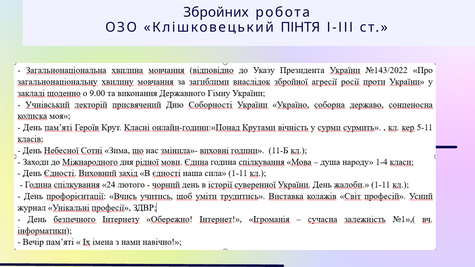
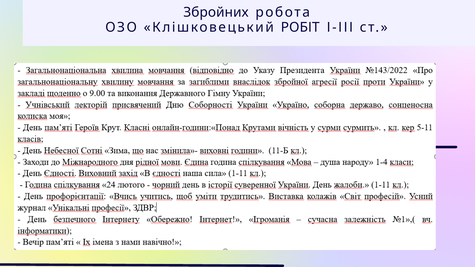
ПІНТЯ: ПІНТЯ -> РОБІТ
